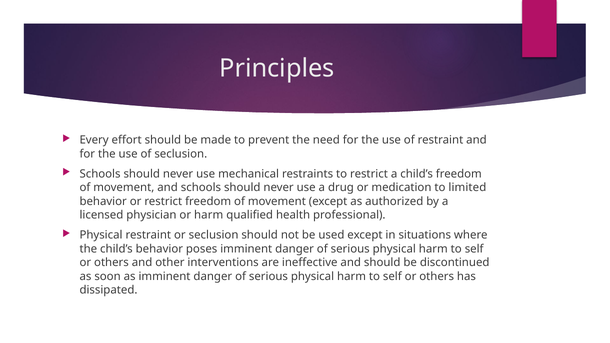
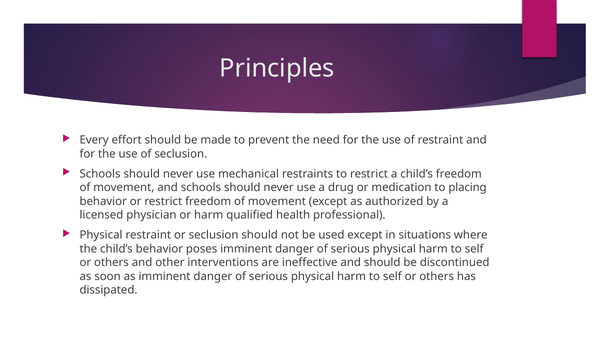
limited: limited -> placing
